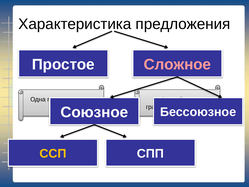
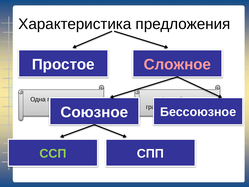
ССП colour: yellow -> light green
